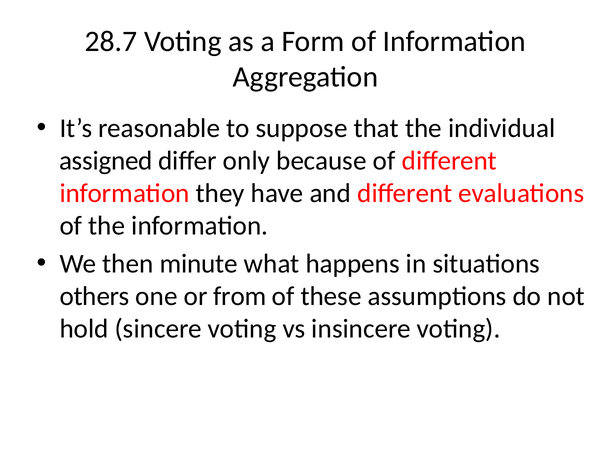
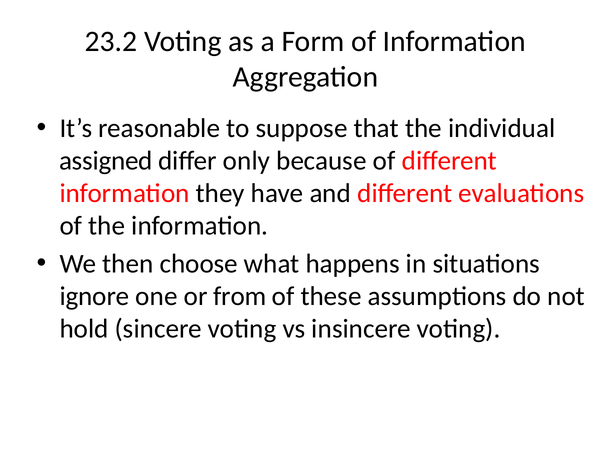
28.7: 28.7 -> 23.2
minute: minute -> choose
others: others -> ignore
